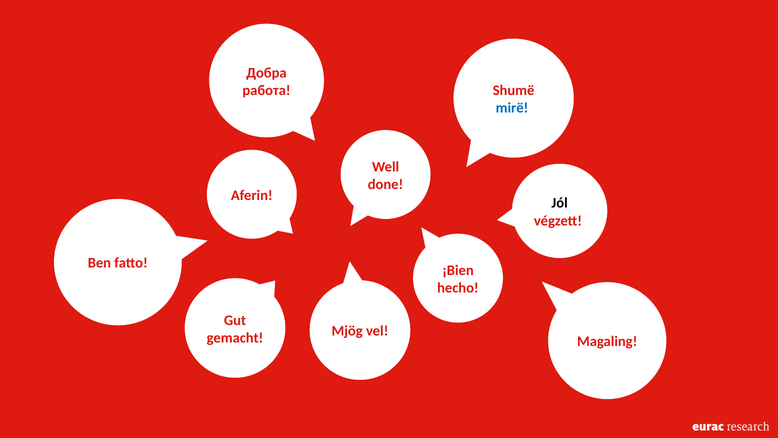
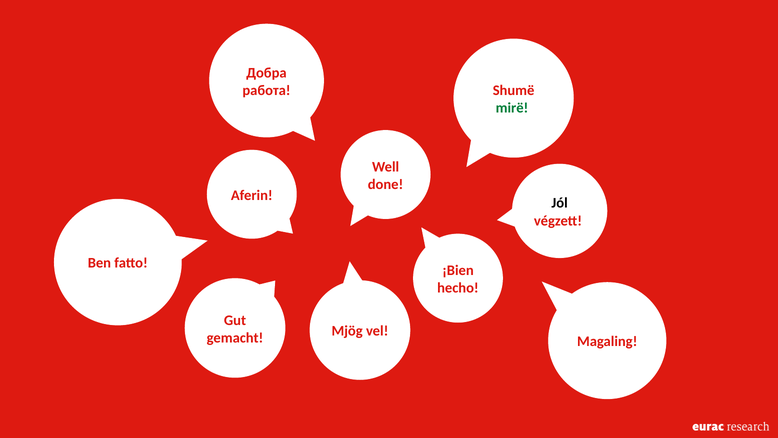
mirë colour: blue -> green
